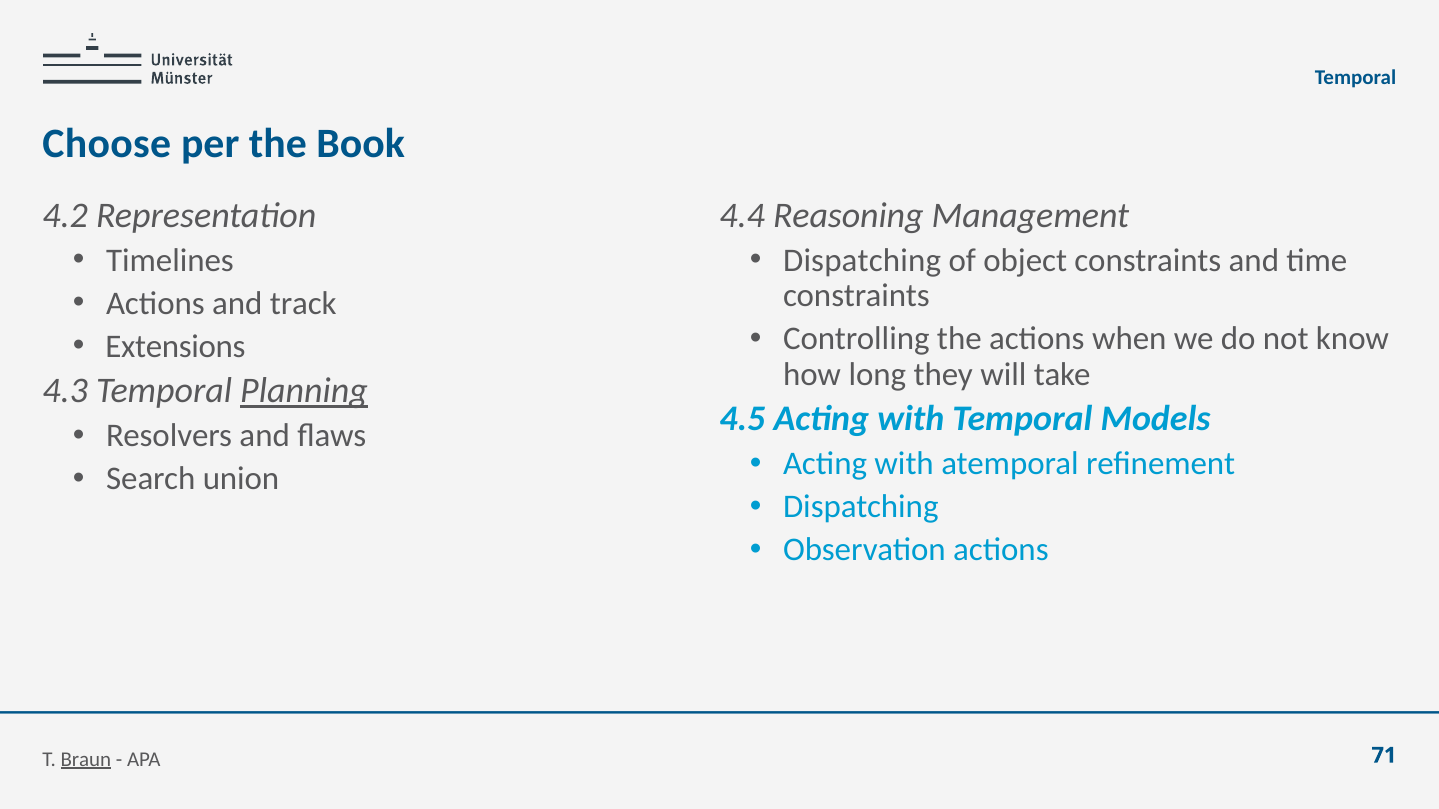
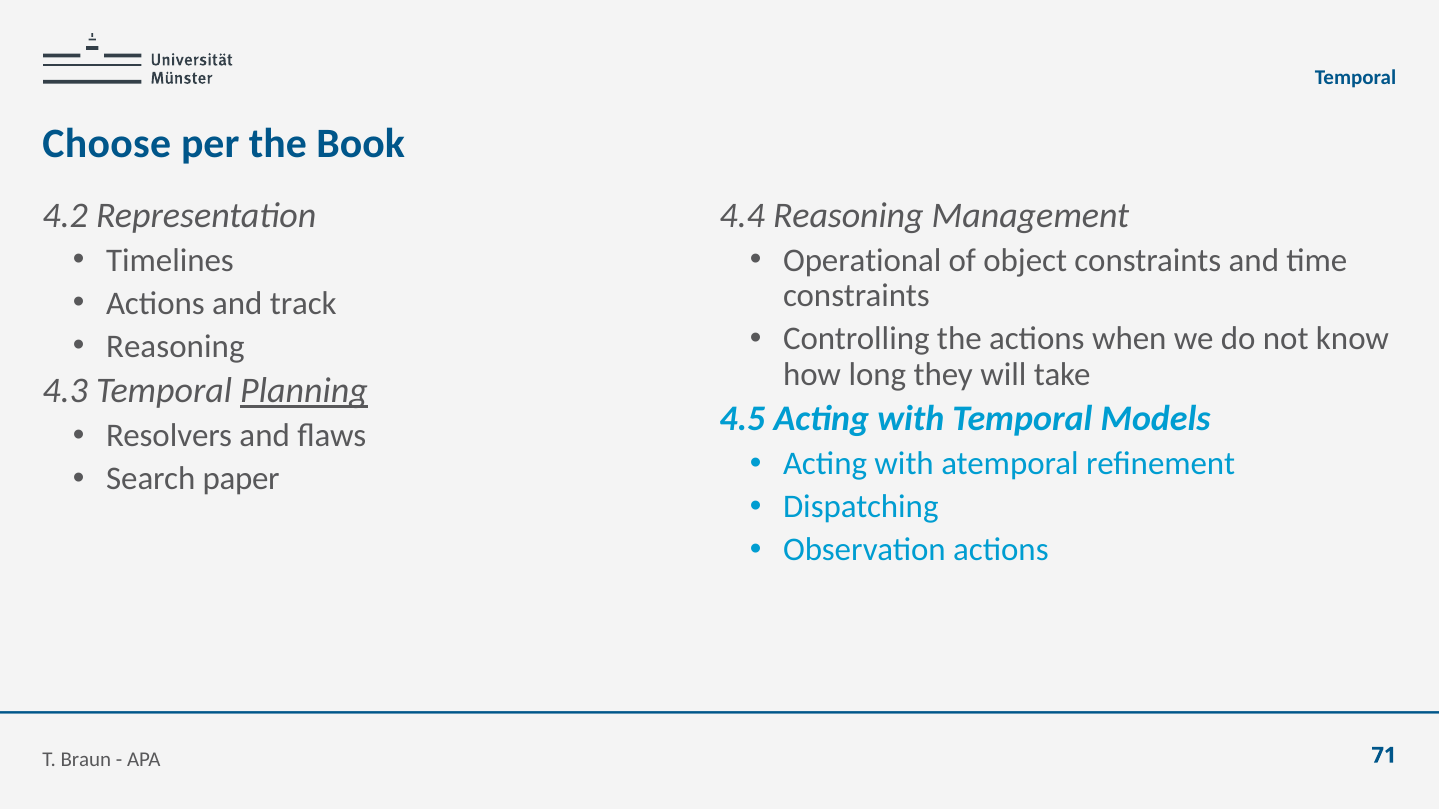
Dispatching at (862, 260): Dispatching -> Operational
Extensions at (176, 347): Extensions -> Reasoning
union: union -> paper
Braun underline: present -> none
